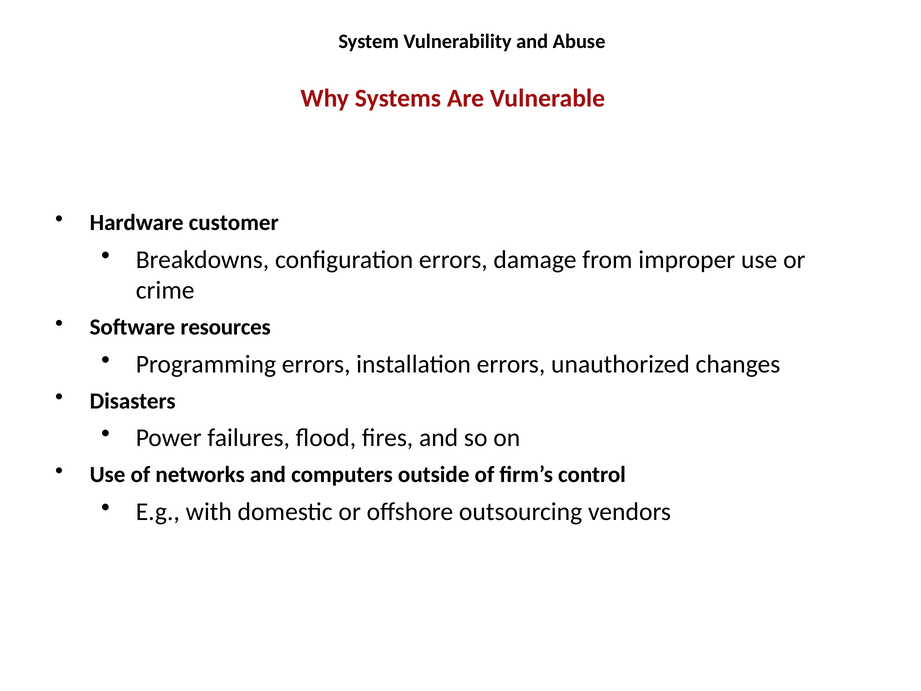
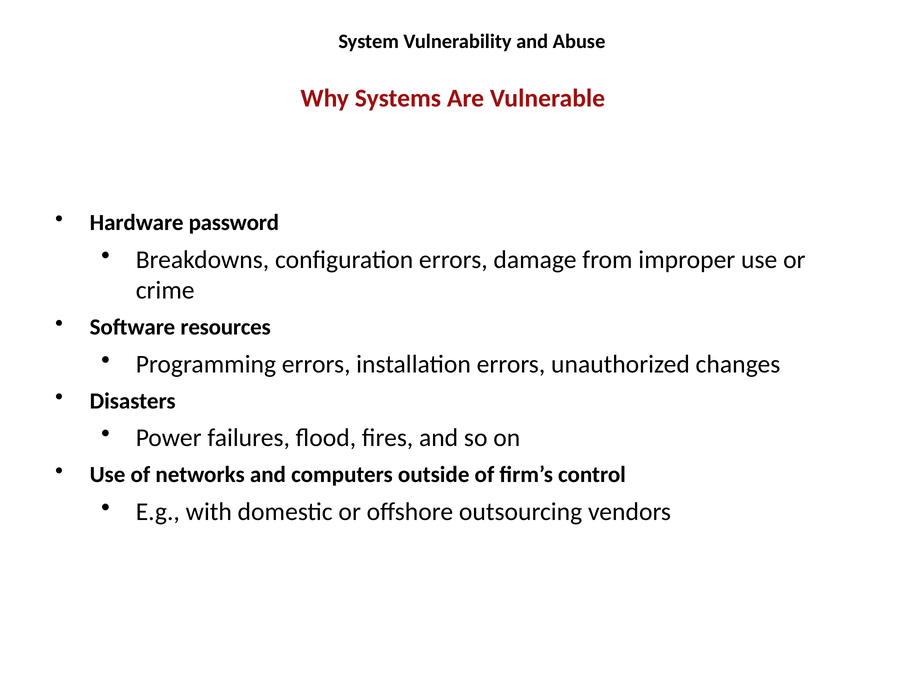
customer: customer -> password
